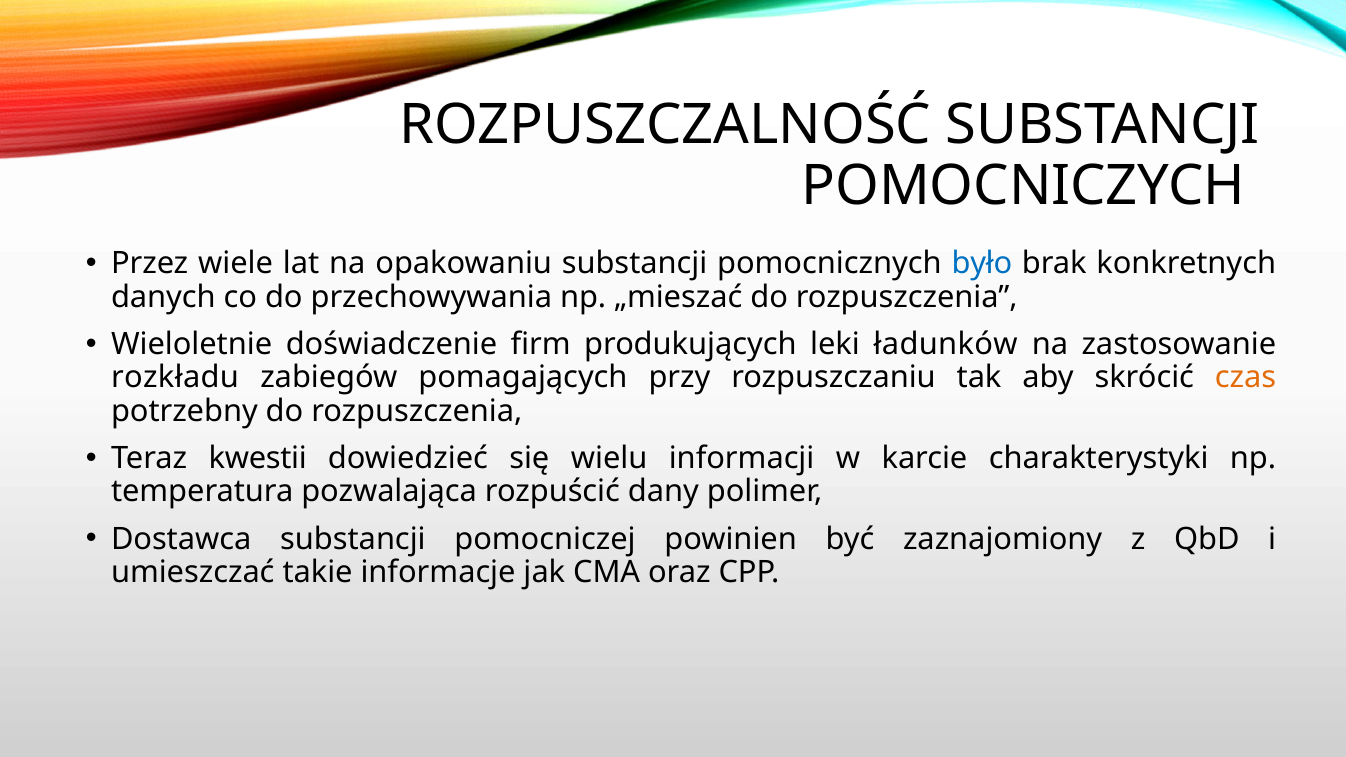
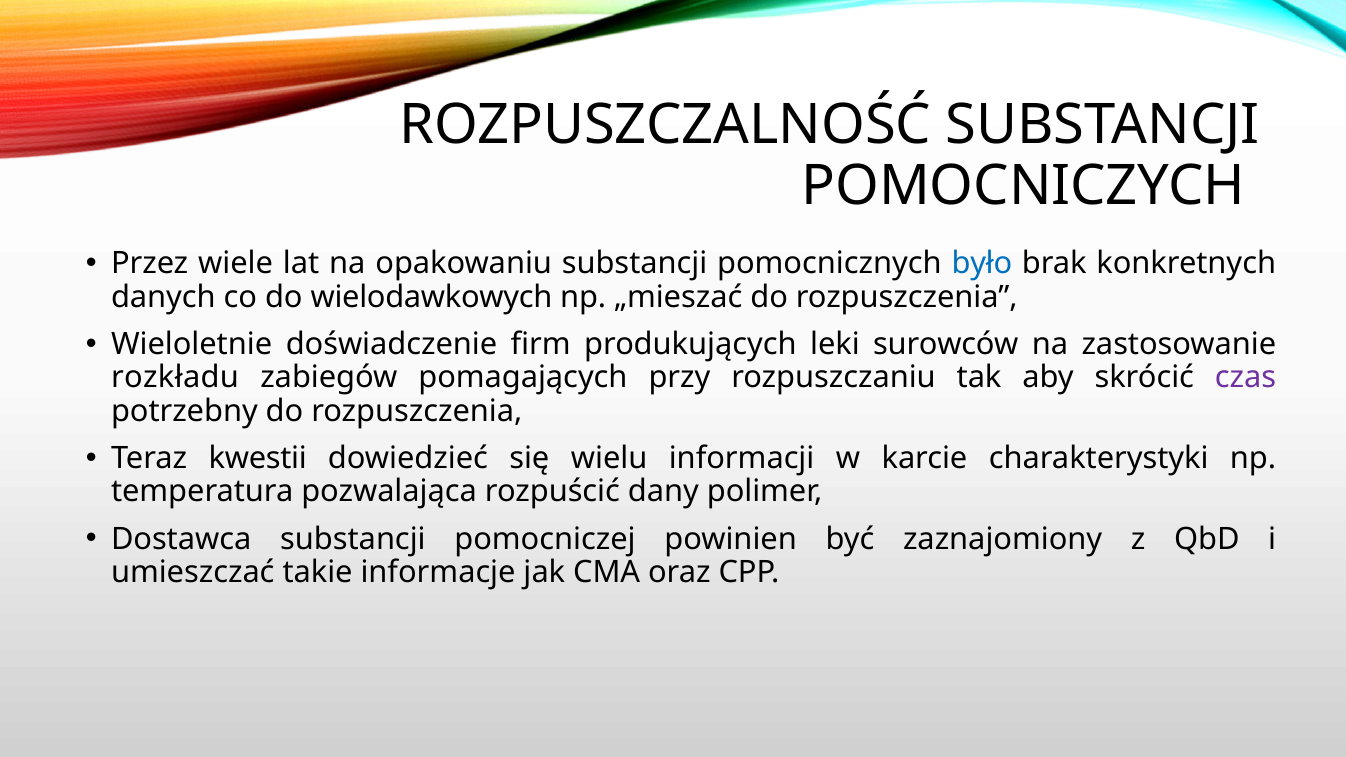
przechowywania: przechowywania -> wielodawkowych
ładunków: ładunków -> surowców
czas colour: orange -> purple
